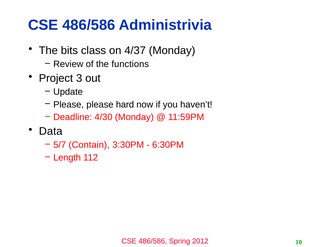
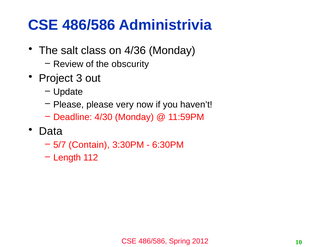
bits: bits -> salt
4/37: 4/37 -> 4/36
functions: functions -> obscurity
hard: hard -> very
